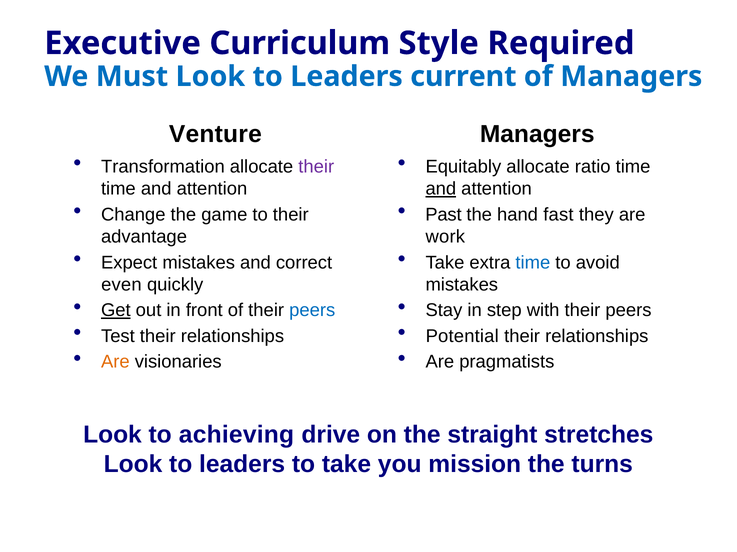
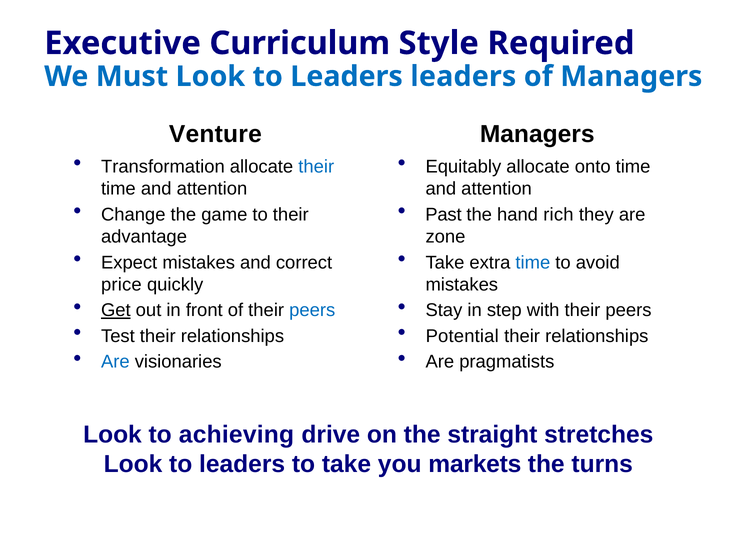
Leaders current: current -> leaders
their at (316, 167) colour: purple -> blue
ratio: ratio -> onto
and at (441, 189) underline: present -> none
fast: fast -> rich
work: work -> zone
even: even -> price
Are at (115, 362) colour: orange -> blue
mission: mission -> markets
